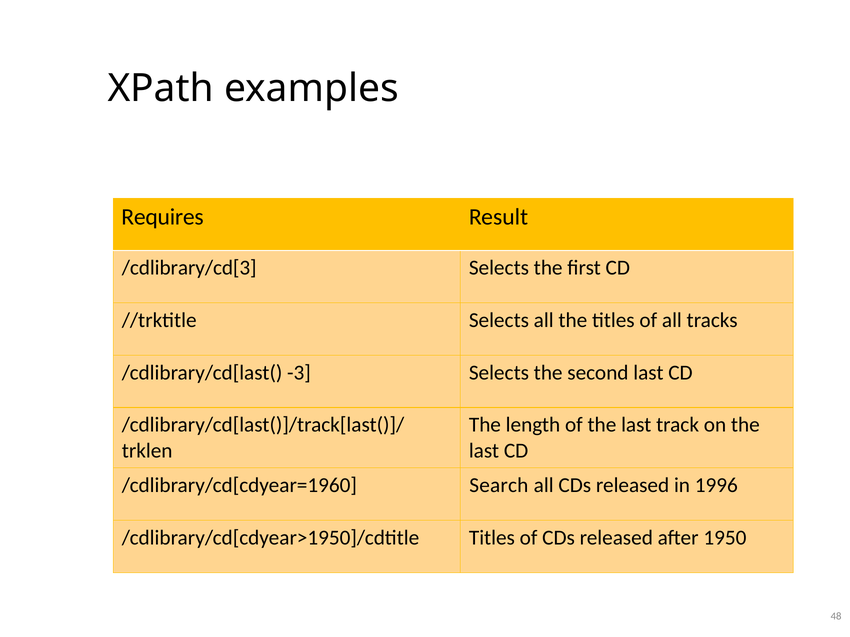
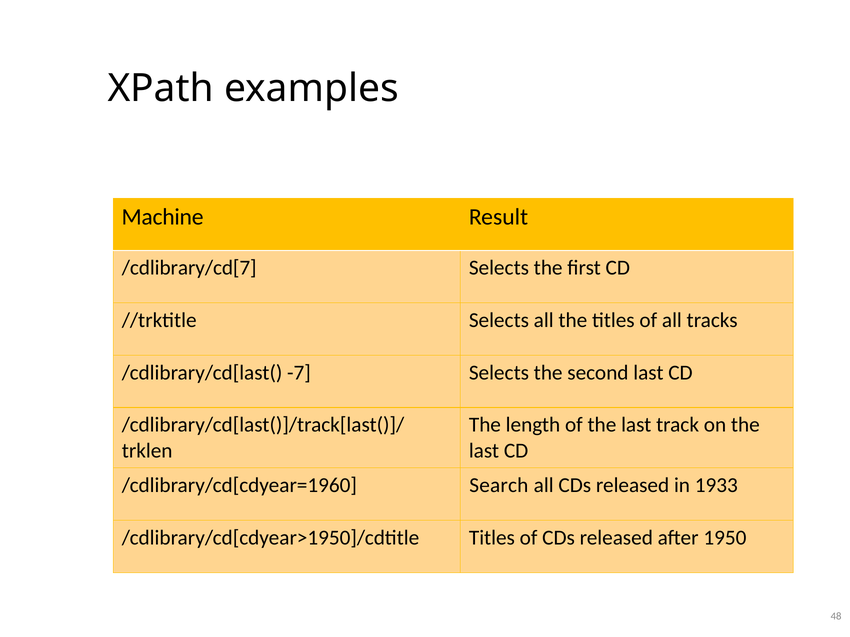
Requires: Requires -> Machine
/cdlibrary/cd[3: /cdlibrary/cd[3 -> /cdlibrary/cd[7
-3: -3 -> -7
1996: 1996 -> 1933
